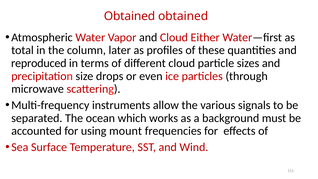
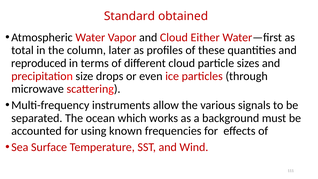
Obtained at (129, 16): Obtained -> Standard
mount: mount -> known
